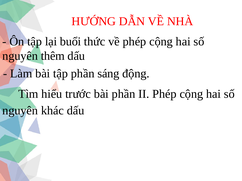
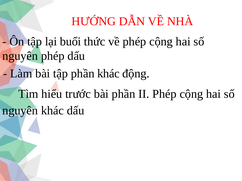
nguyên thêm: thêm -> phép
phần sáng: sáng -> khác
